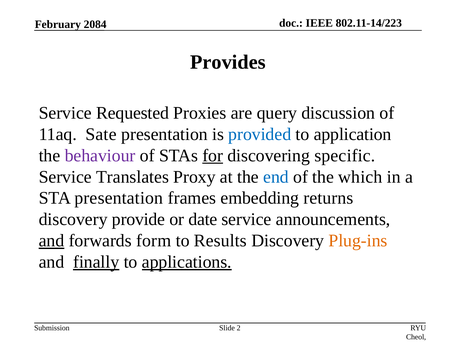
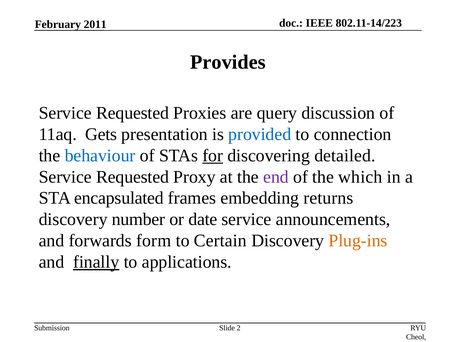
2084: 2084 -> 2011
Sate: Sate -> Gets
application: application -> connection
behaviour colour: purple -> blue
specific: specific -> detailed
Translates at (133, 177): Translates -> Requested
end colour: blue -> purple
STA presentation: presentation -> encapsulated
provide: provide -> number
and at (52, 241) underline: present -> none
Results: Results -> Certain
applications underline: present -> none
